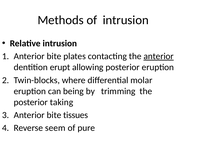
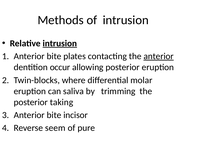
intrusion at (60, 43) underline: none -> present
erupt: erupt -> occur
being: being -> saliva
tissues: tissues -> incisor
